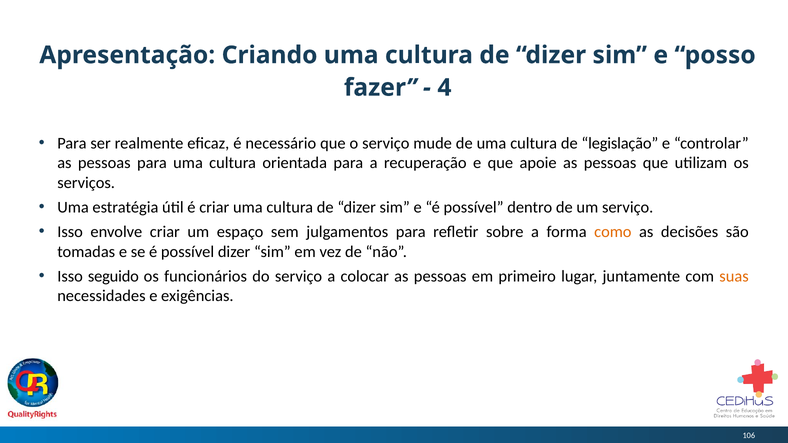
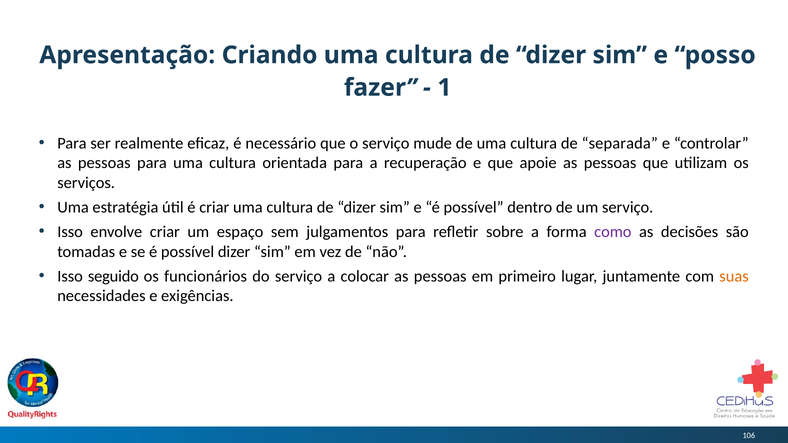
4: 4 -> 1
legislação: legislação -> separada
como colour: orange -> purple
